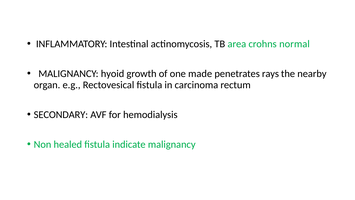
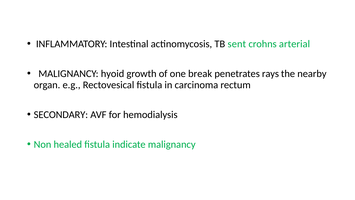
area: area -> sent
normal: normal -> arterial
made: made -> break
